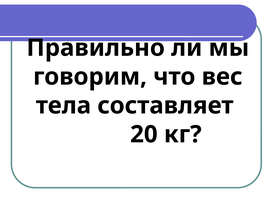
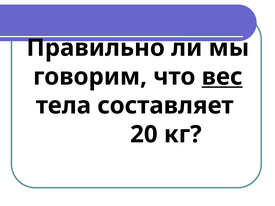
вес underline: none -> present
